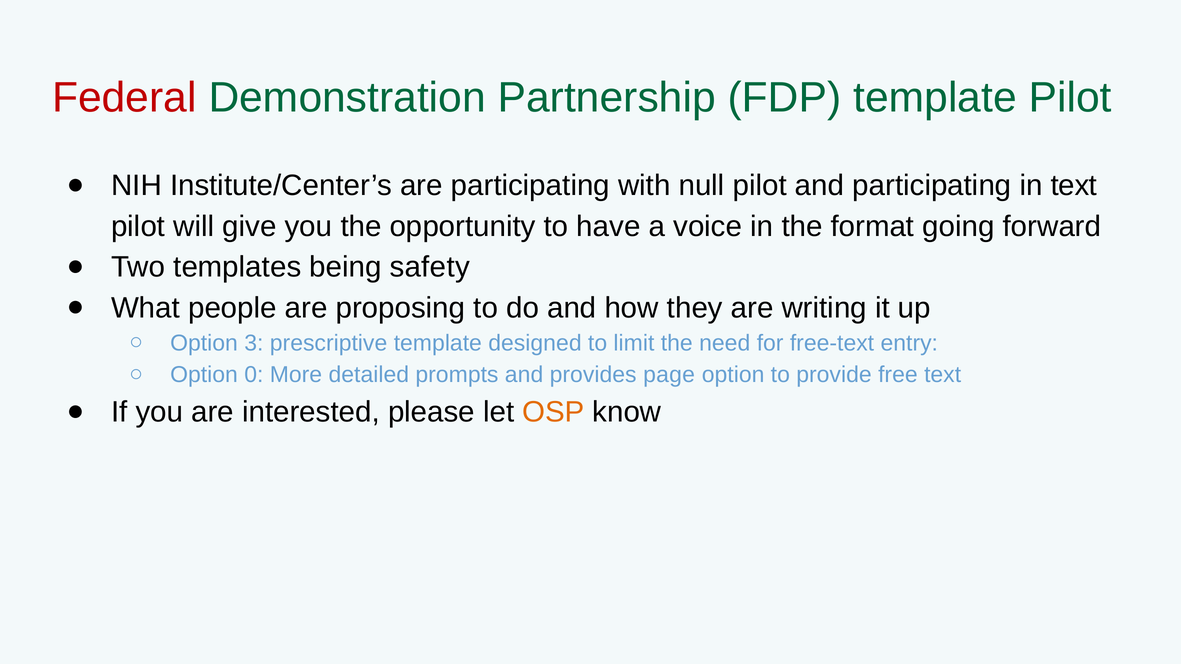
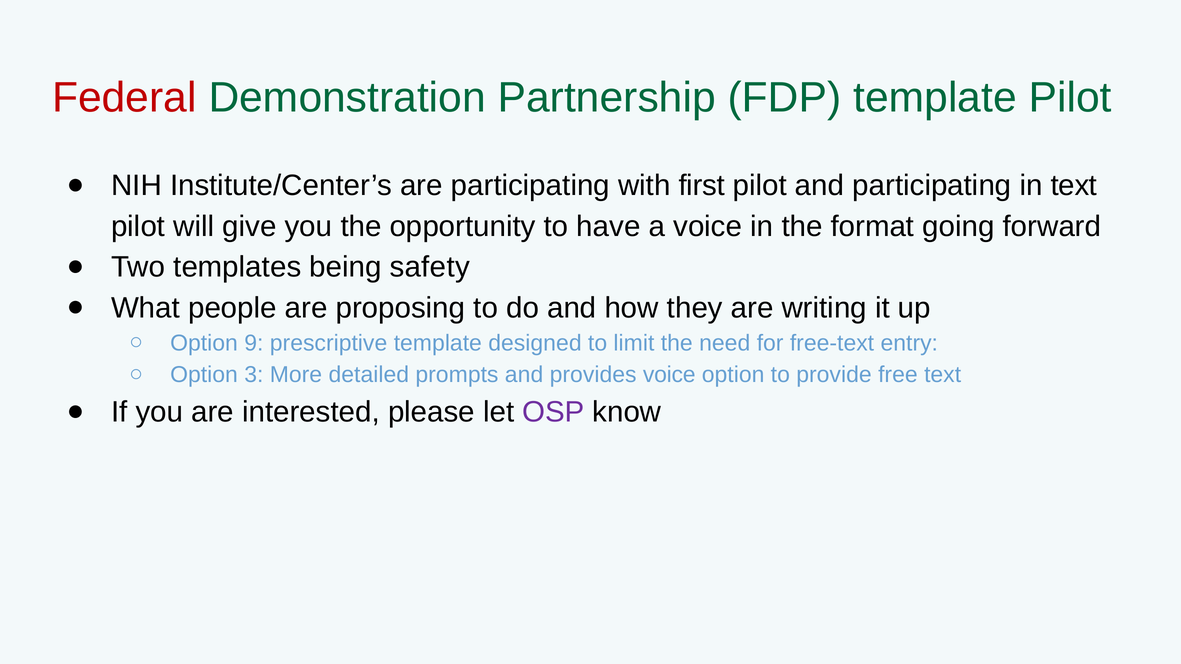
null: null -> first
3: 3 -> 9
0: 0 -> 3
provides page: page -> voice
OSP colour: orange -> purple
